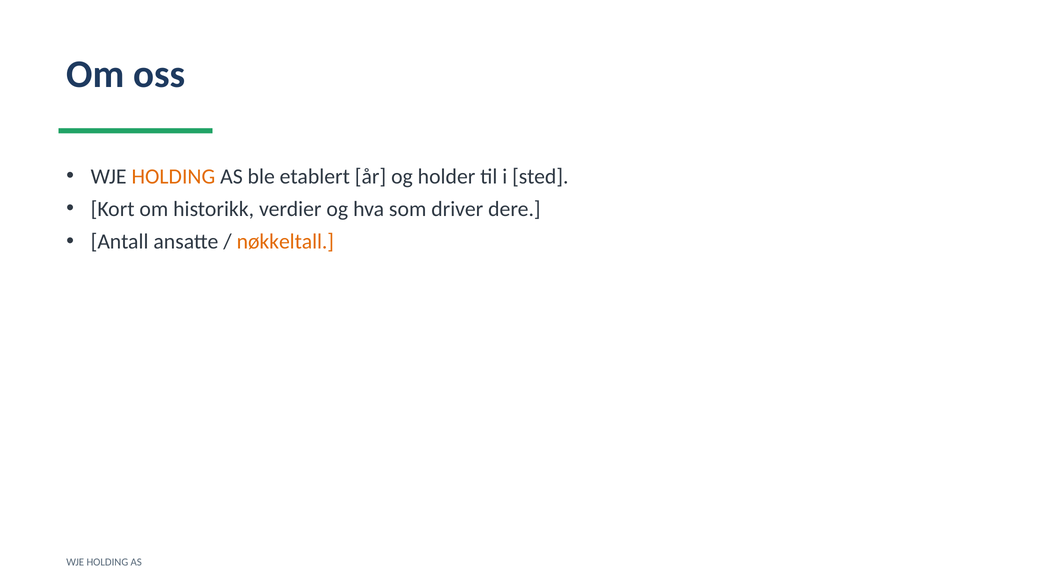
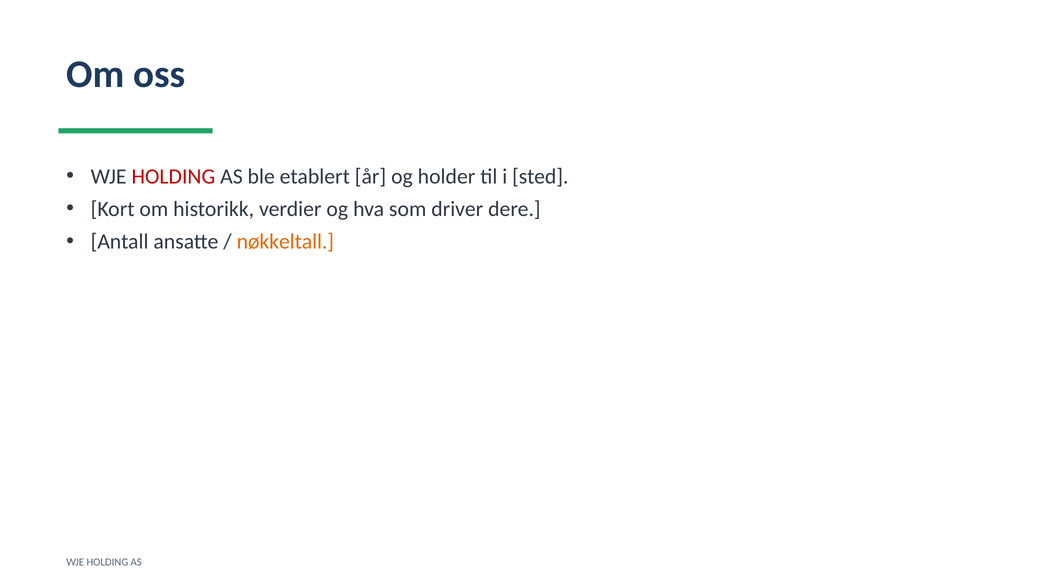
HOLDING at (173, 176) colour: orange -> red
